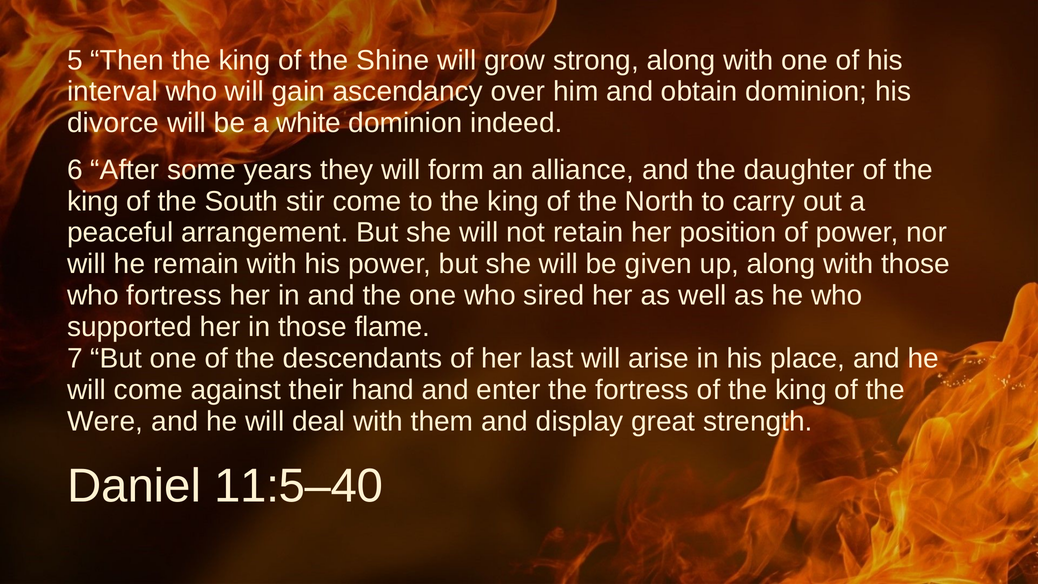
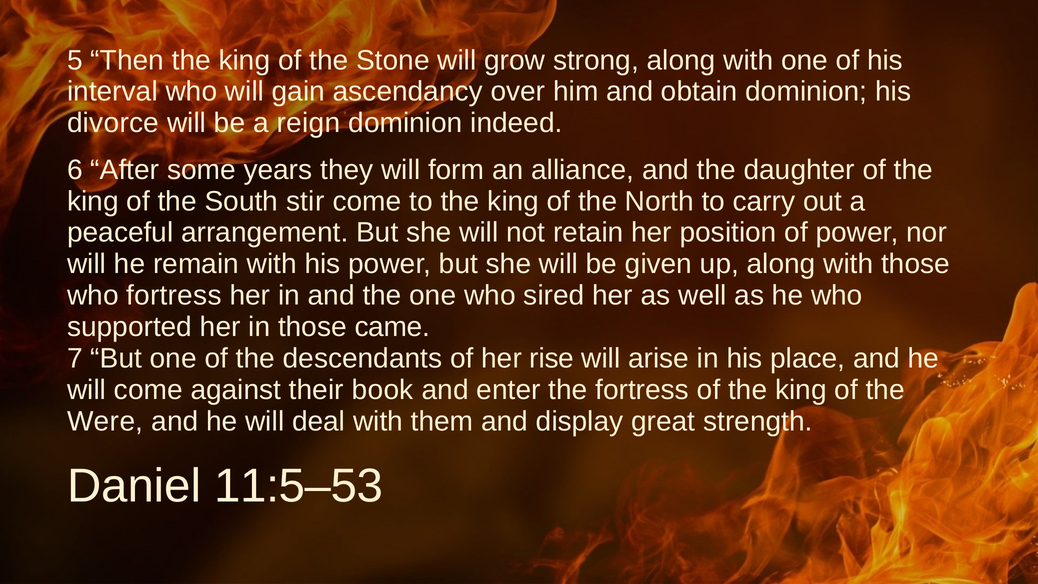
Shine: Shine -> Stone
white: white -> reign
flame: flame -> came
last: last -> rise
hand: hand -> book
11:5–40: 11:5–40 -> 11:5–53
